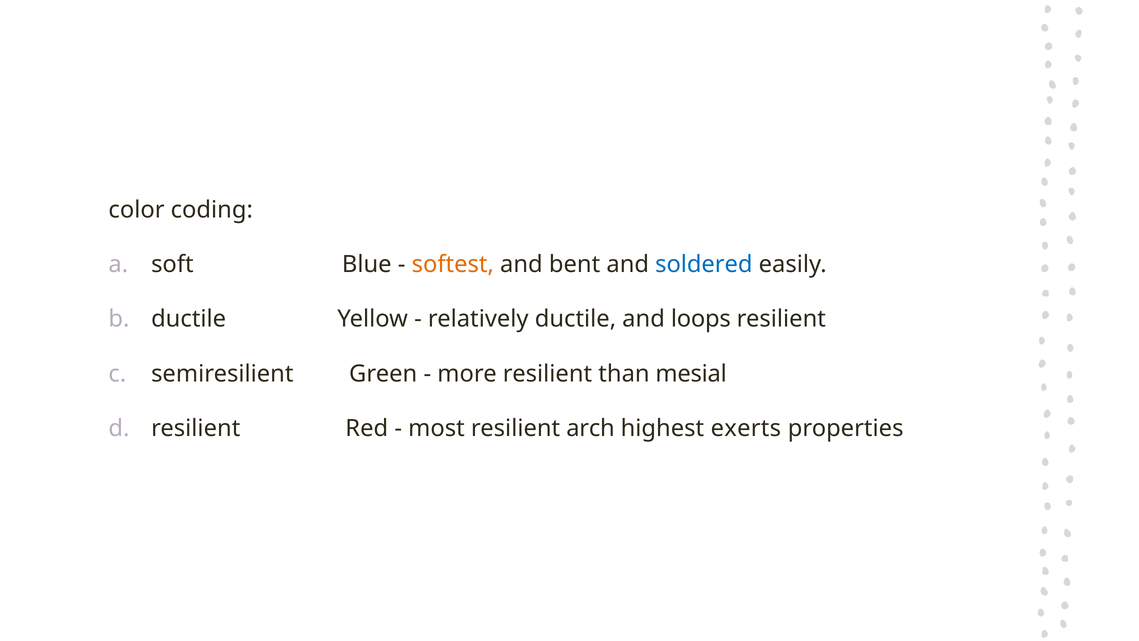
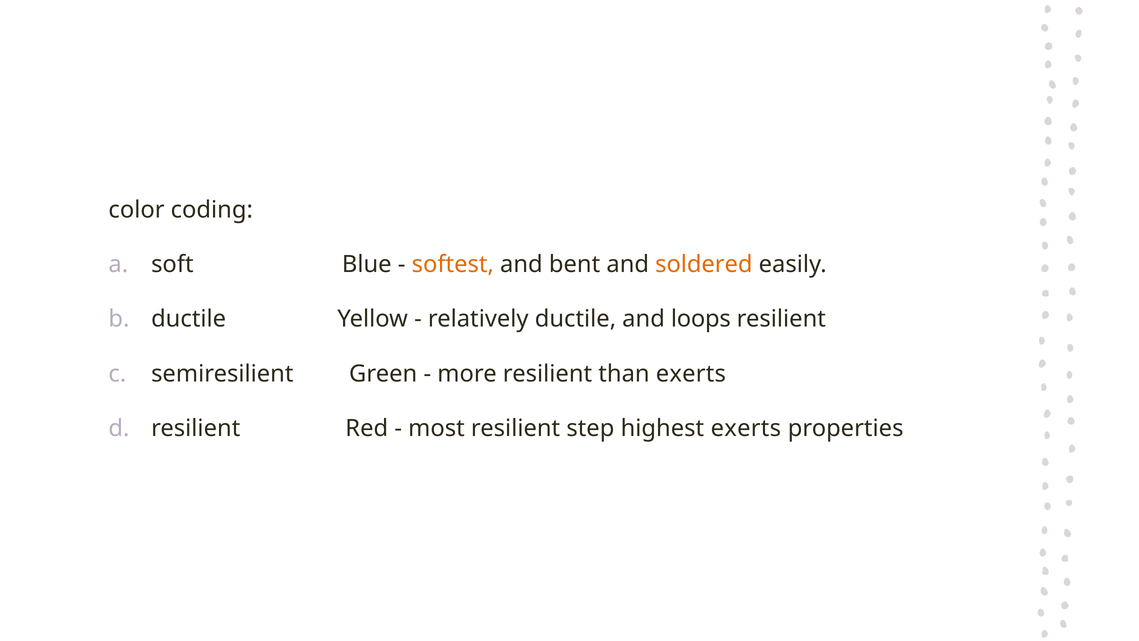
soldered colour: blue -> orange
than mesial: mesial -> exerts
arch: arch -> step
